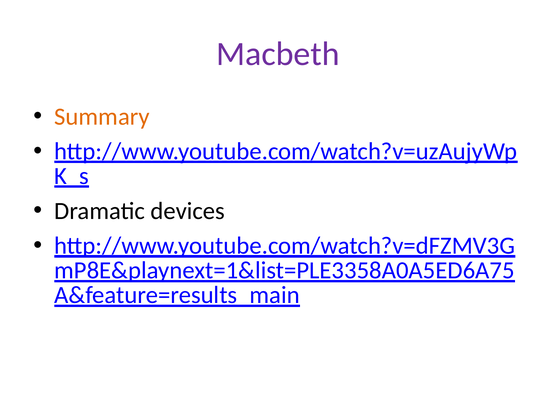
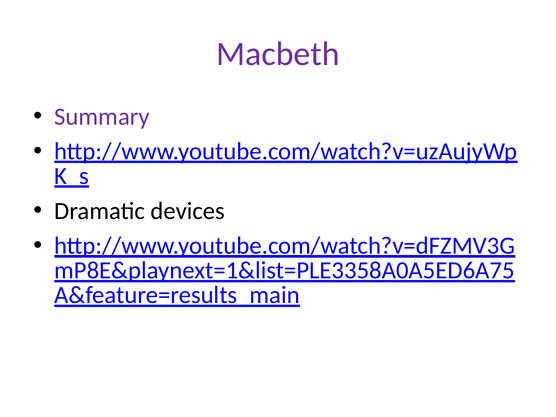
Summary colour: orange -> purple
